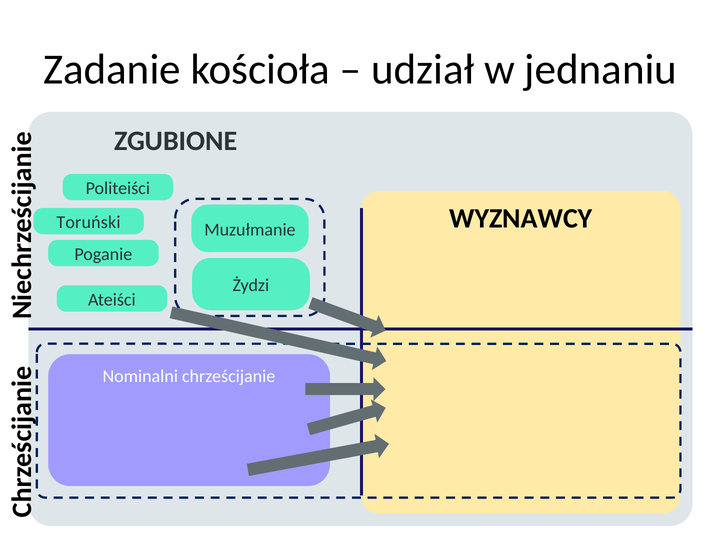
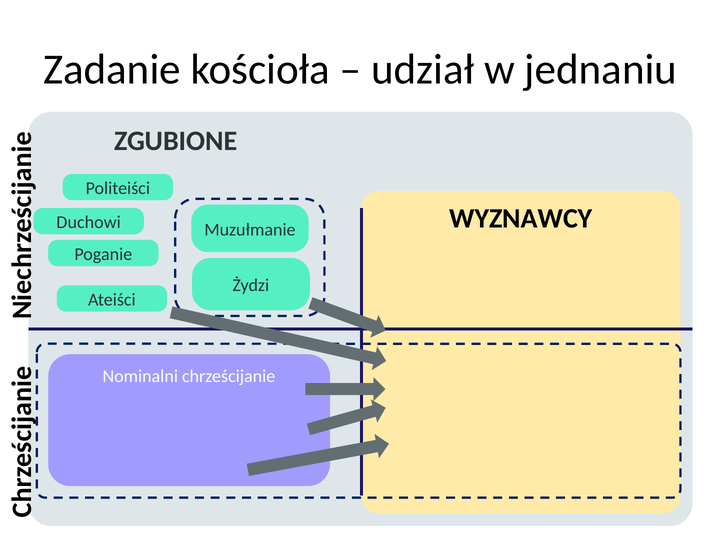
Toruński: Toruński -> Duchowi
